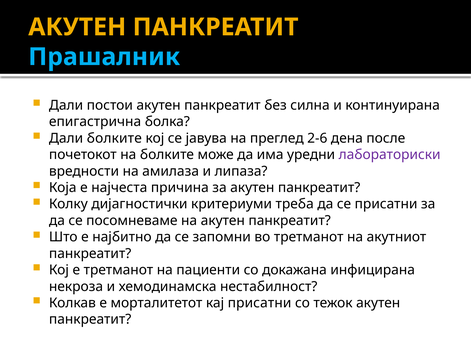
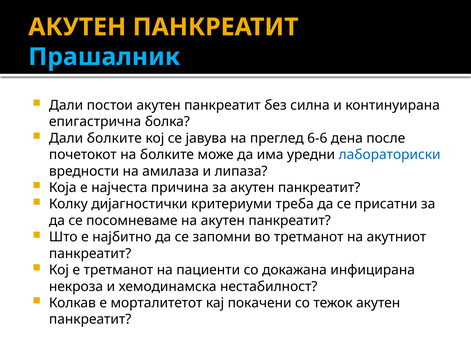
2-6: 2-6 -> 6-6
лабораториски colour: purple -> blue
кај присатни: присатни -> покачени
